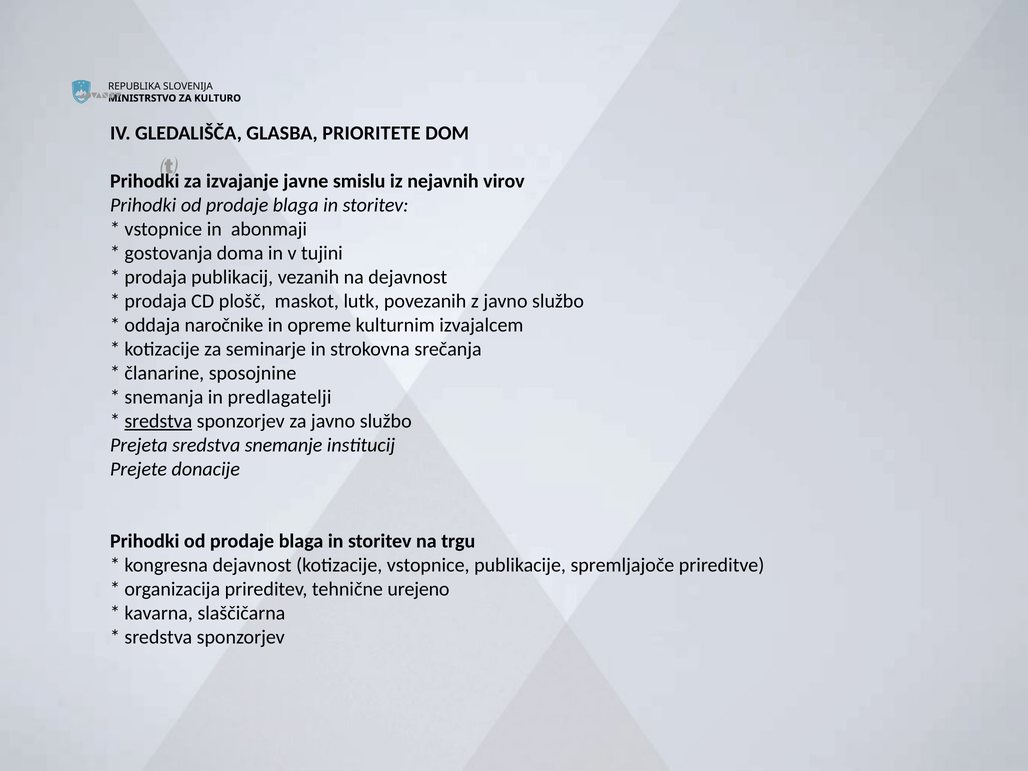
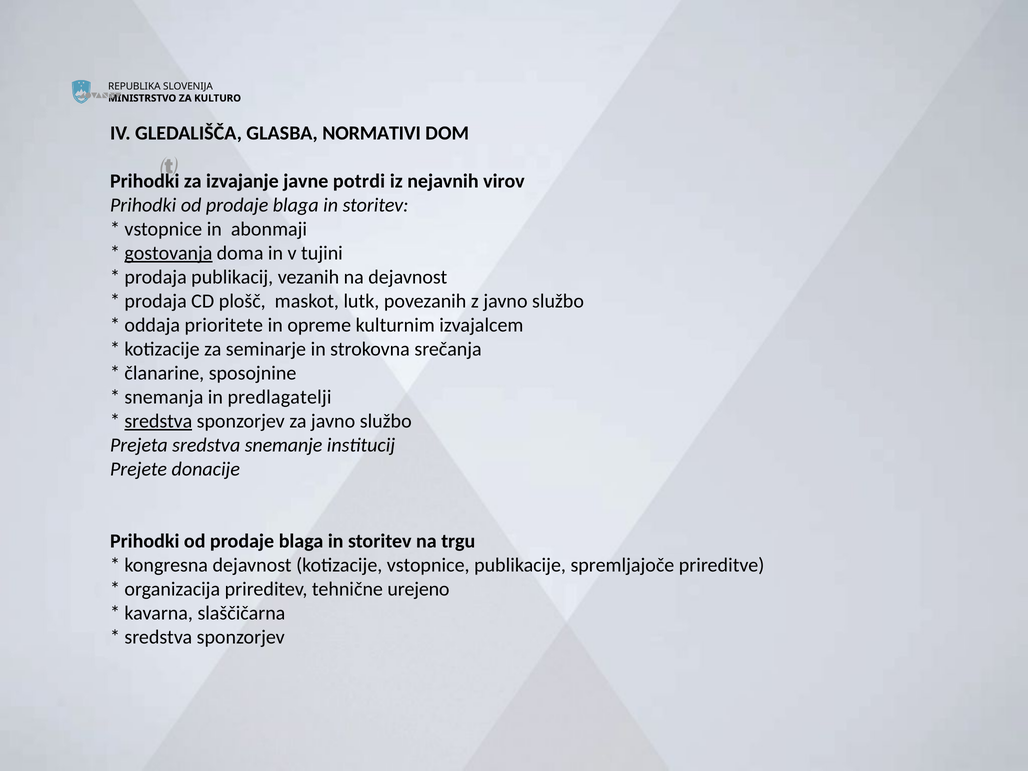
PRIORITETE: PRIORITETE -> NORMATIVI
smislu: smislu -> potrdi
gostovanja underline: none -> present
naročnike: naročnike -> prioritete
